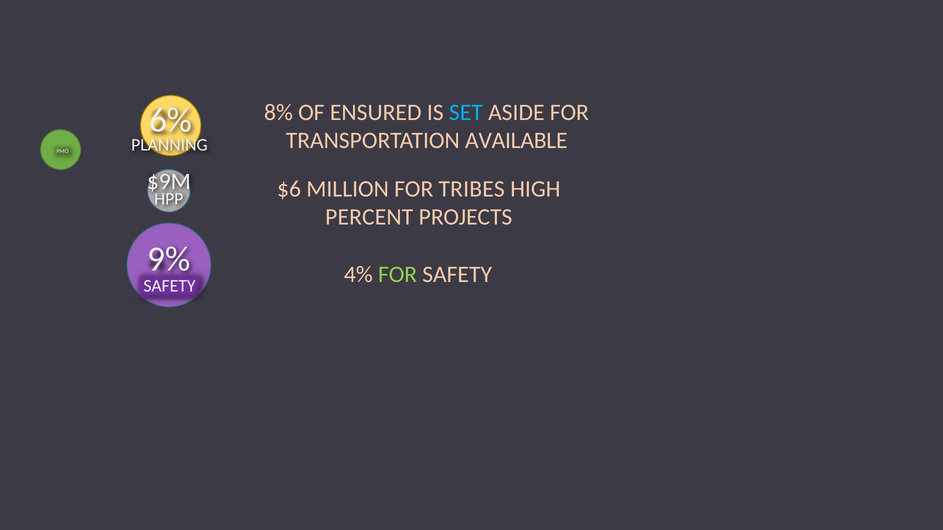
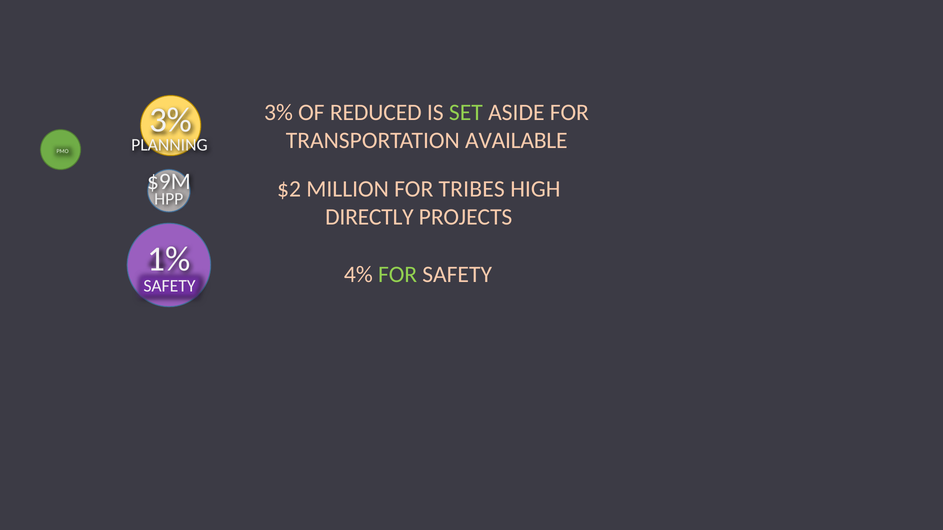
8% at (278, 113): 8% -> 3%
ENSURED: ENSURED -> REDUCED
SET colour: light blue -> light green
6% at (171, 120): 6% -> 3%
$6: $6 -> $2
PERCENT: PERCENT -> DIRECTLY
9%: 9% -> 1%
